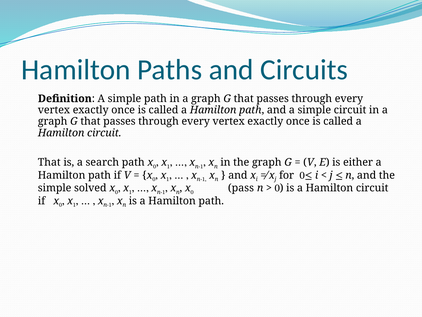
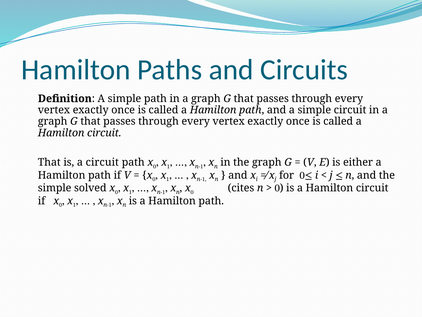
a search: search -> circuit
pass: pass -> cites
